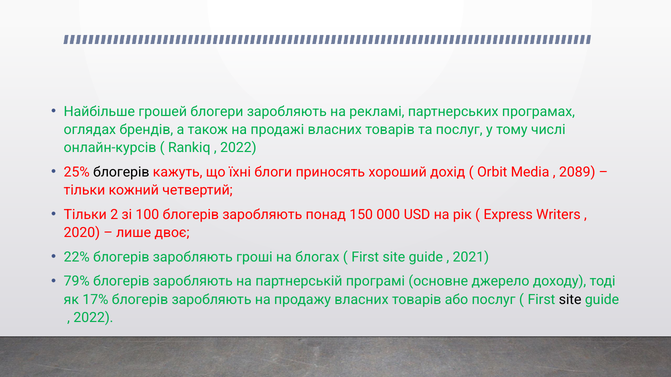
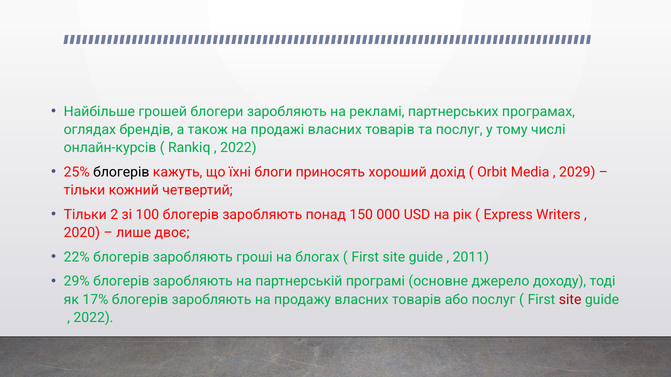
2089: 2089 -> 2029
2021: 2021 -> 2011
79%: 79% -> 29%
site at (570, 300) colour: black -> red
